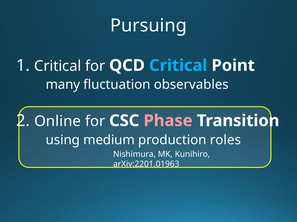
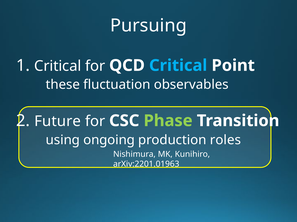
many: many -> these
Online: Online -> Future
Phase colour: pink -> light green
medium: medium -> ongoing
